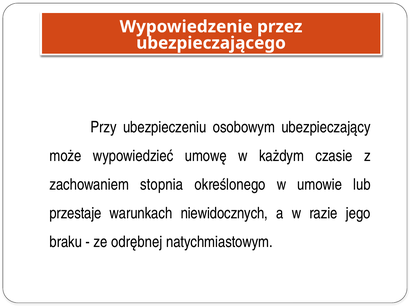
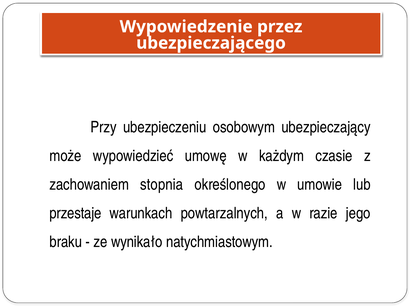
niewidocznych: niewidocznych -> powtarzalnych
odrębnej: odrębnej -> wynikało
